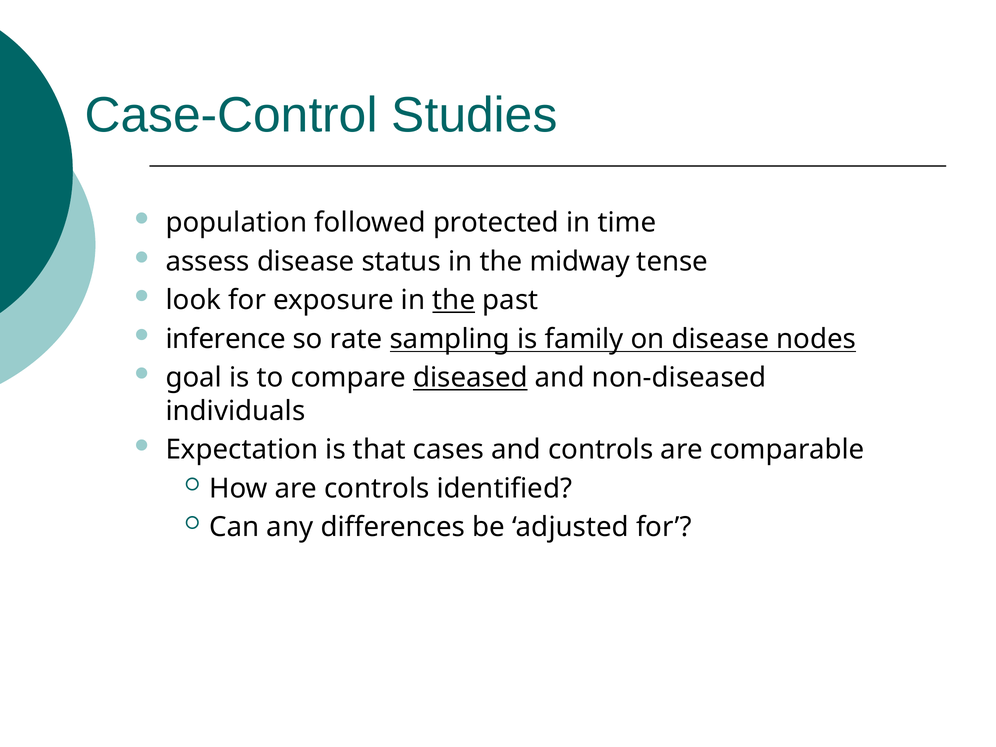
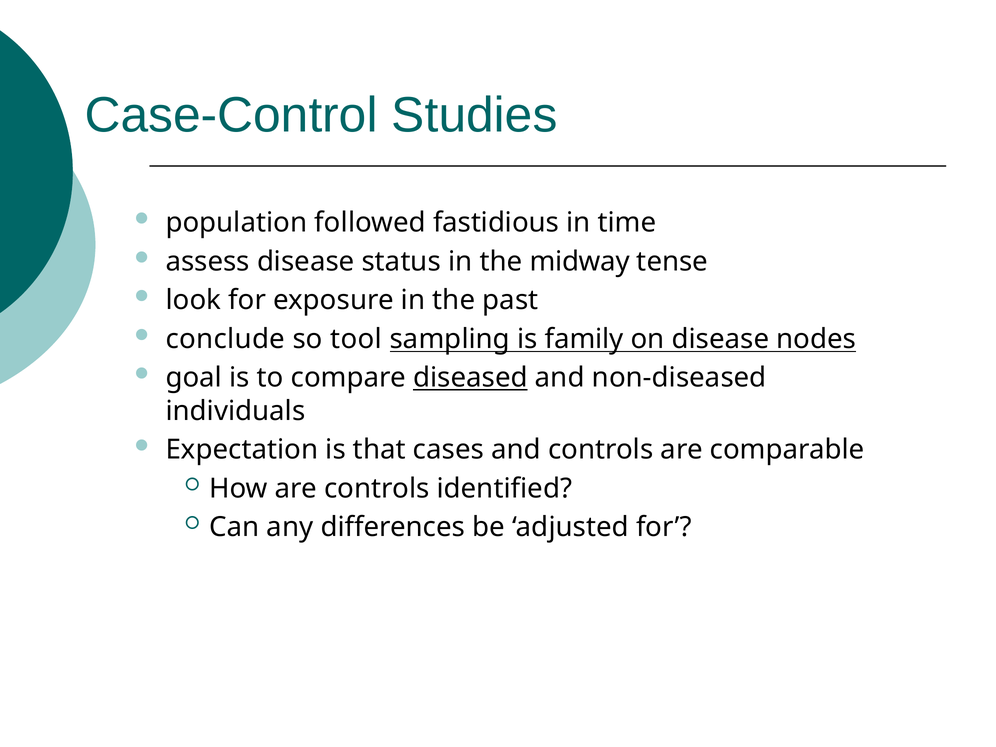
protected: protected -> fastidious
the at (454, 300) underline: present -> none
inference: inference -> conclude
rate: rate -> tool
